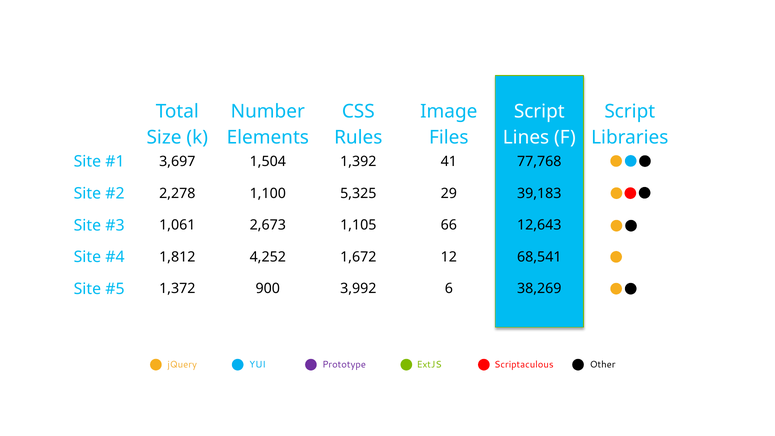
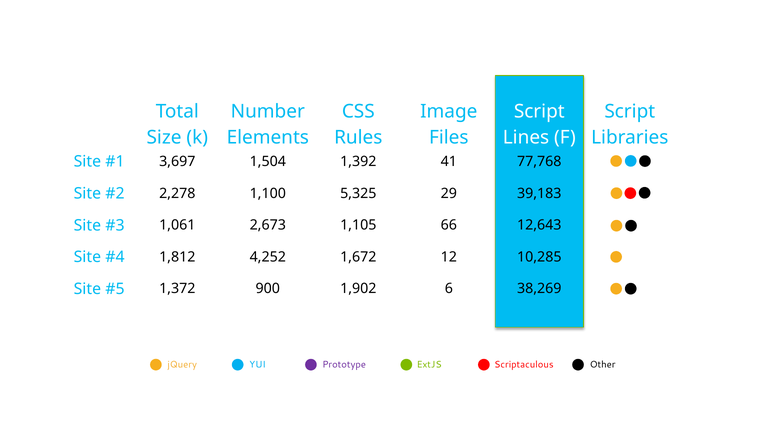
68,541: 68,541 -> 10,285
3,992: 3,992 -> 1,902
